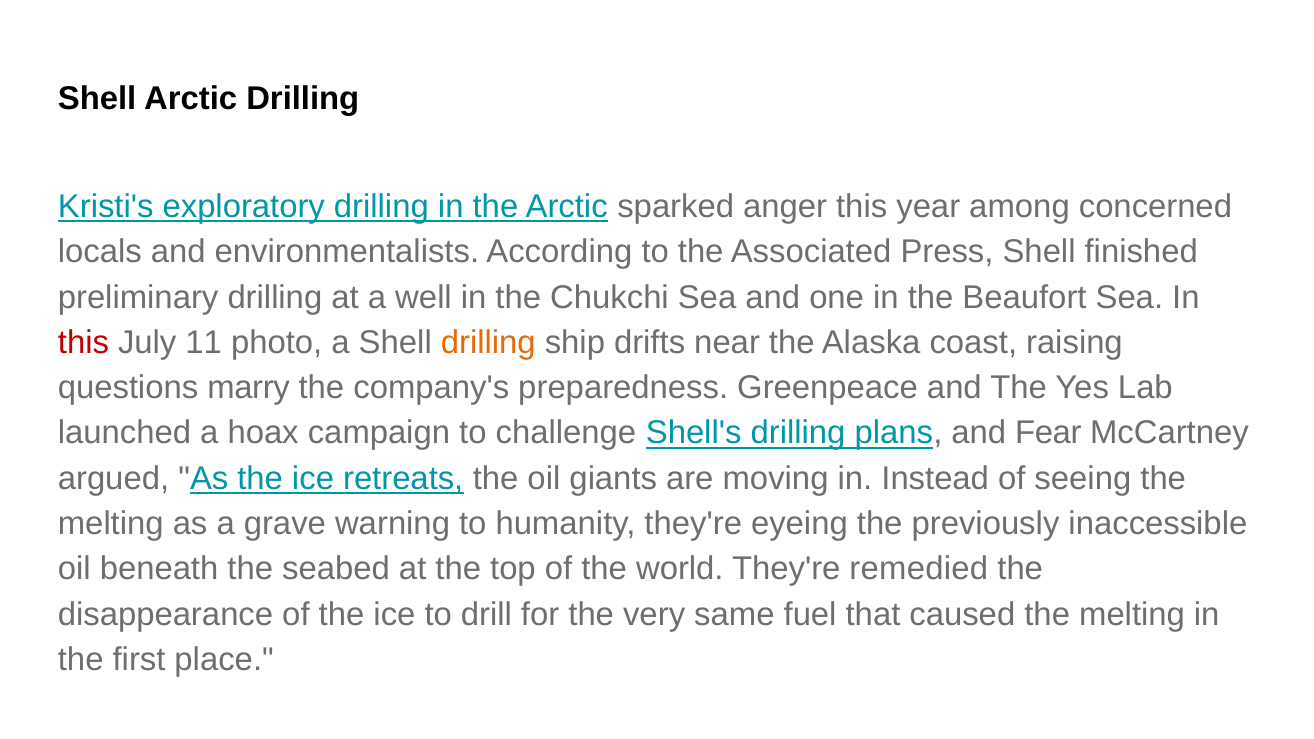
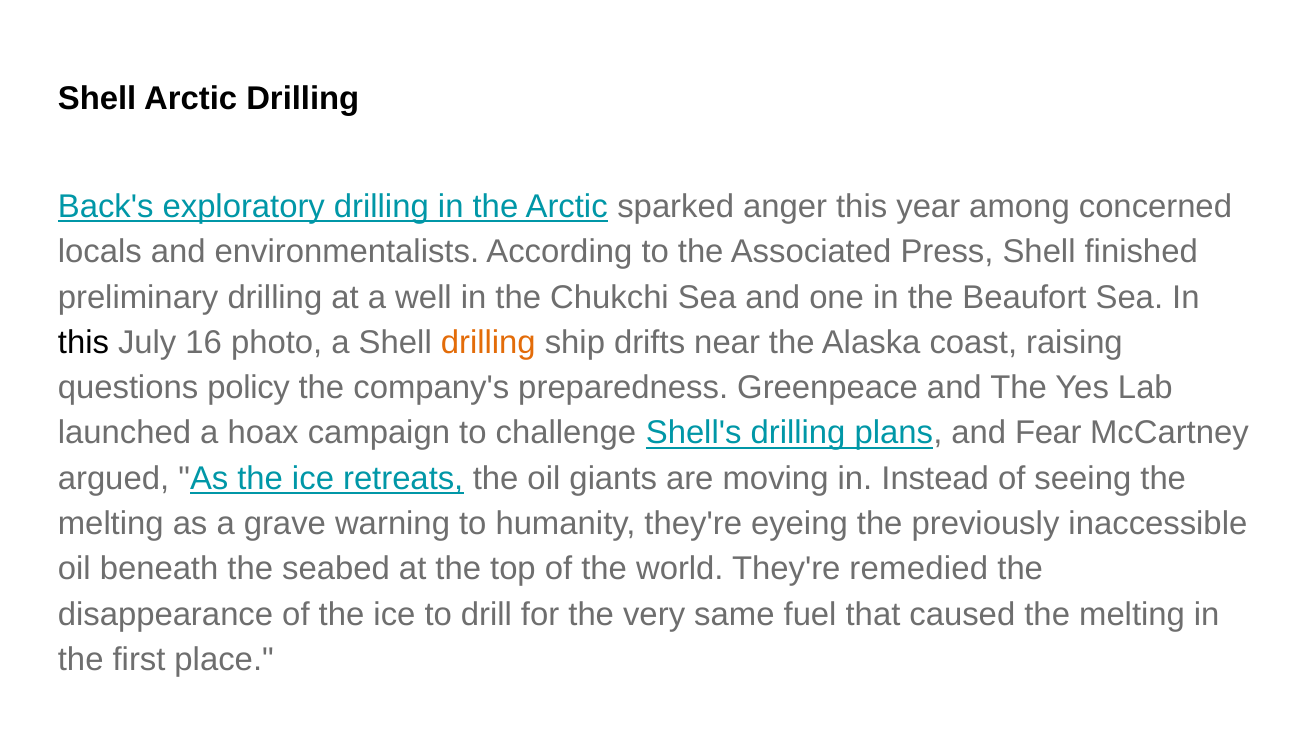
Kristi's: Kristi's -> Back's
this at (83, 343) colour: red -> black
11: 11 -> 16
marry: marry -> policy
